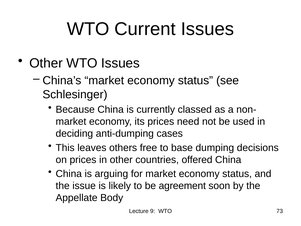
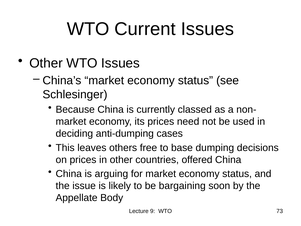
agreement: agreement -> bargaining
